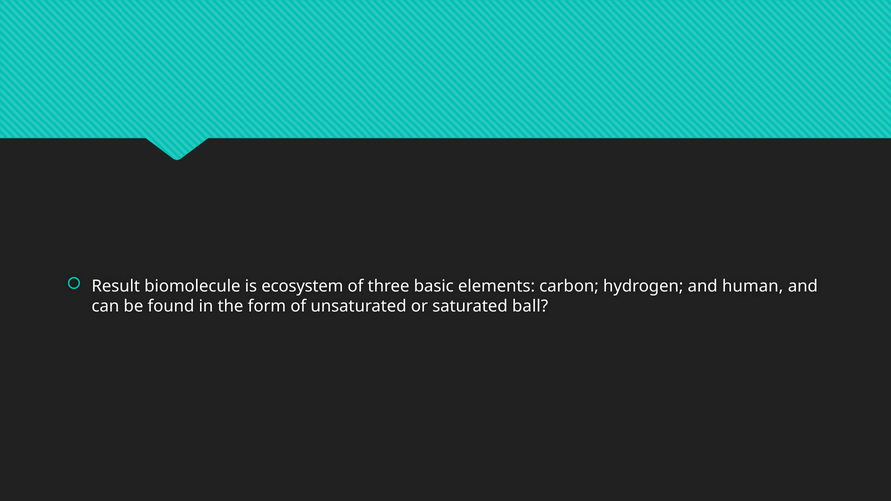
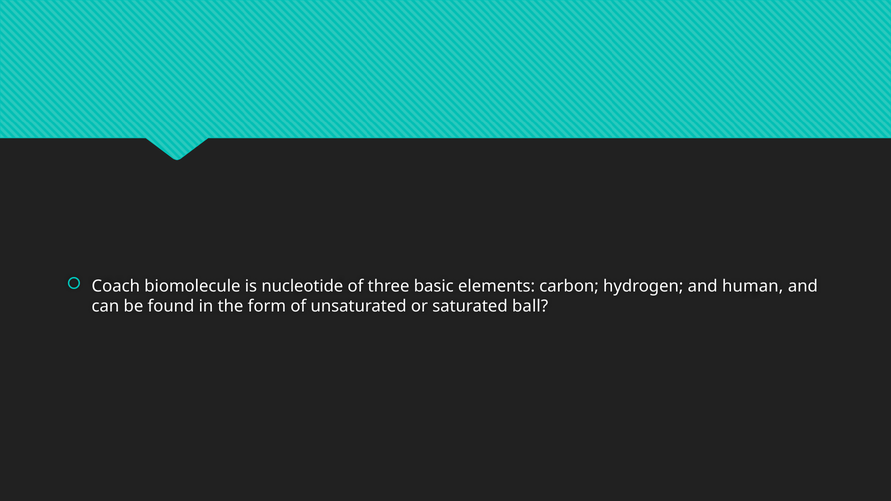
Result: Result -> Coach
ecosystem: ecosystem -> nucleotide
